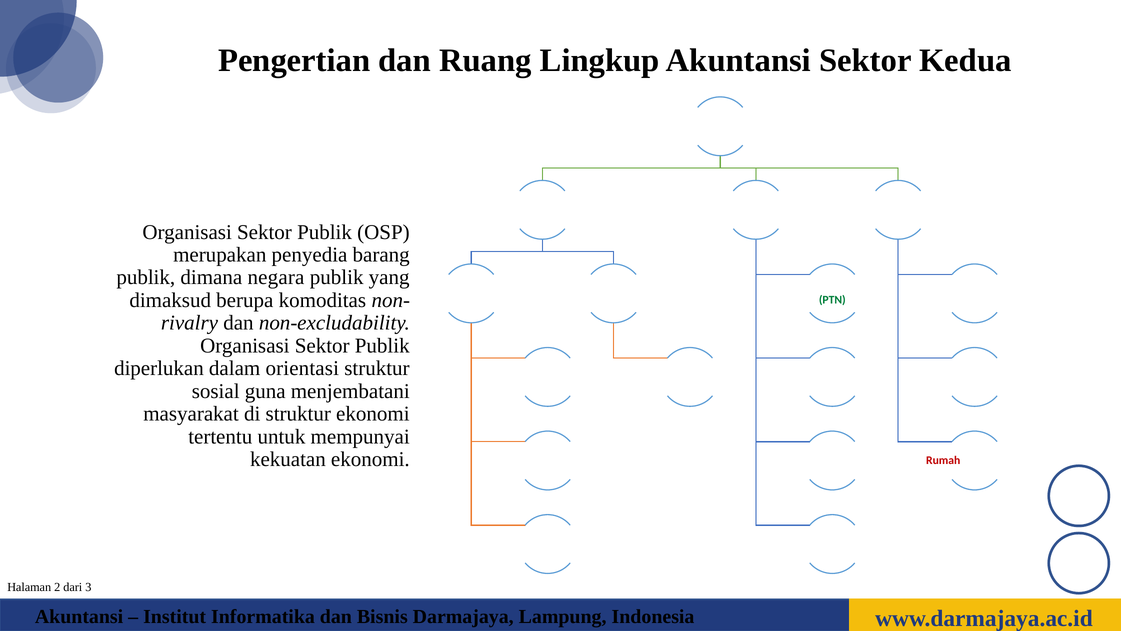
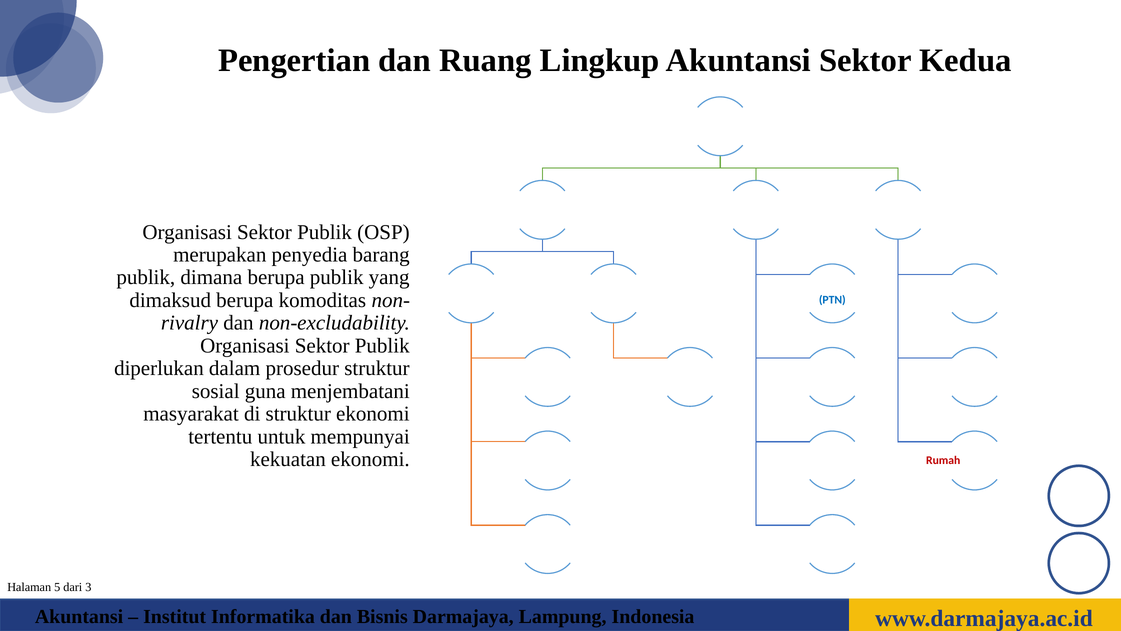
dimana negara: negara -> berupa
PTN colour: green -> blue
orientasi: orientasi -> prosedur
2: 2 -> 5
